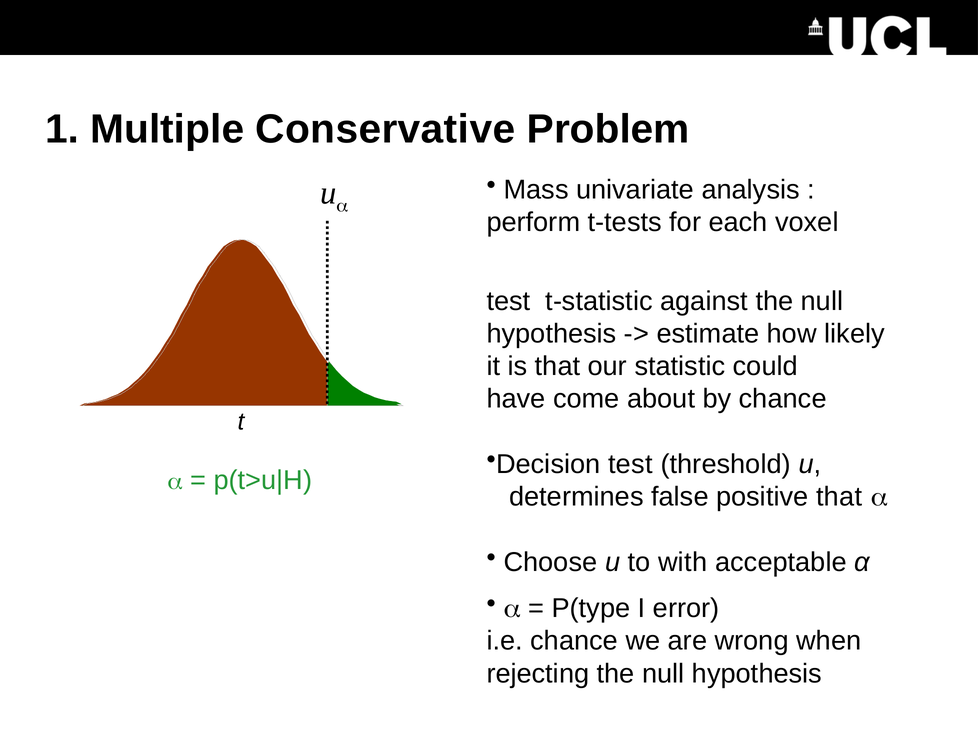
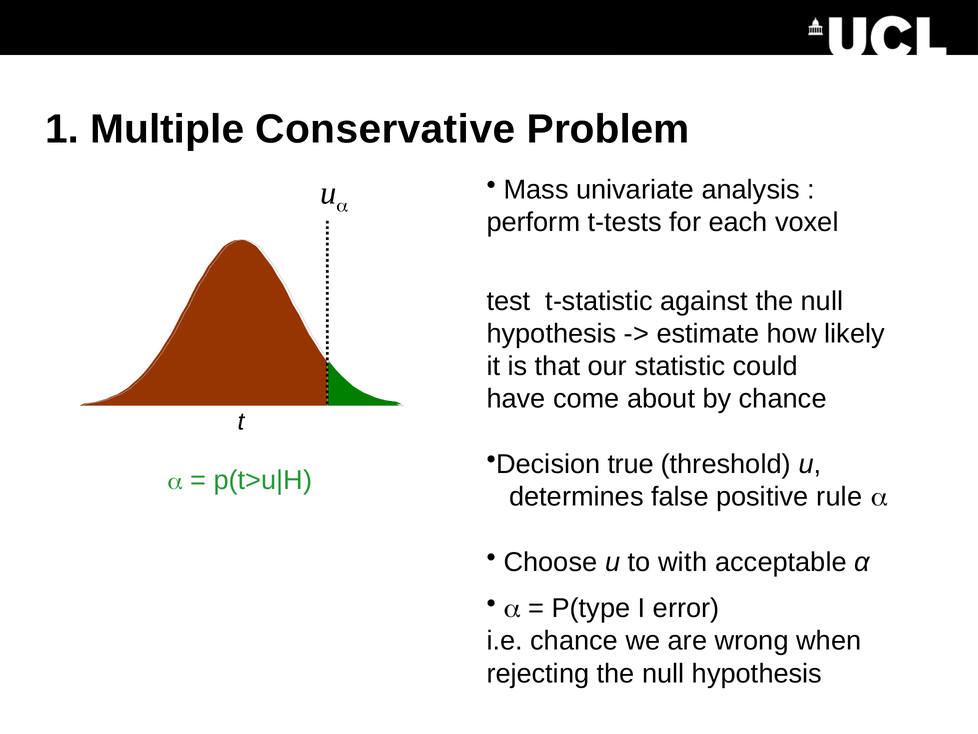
Decision test: test -> true
positive that: that -> rule
